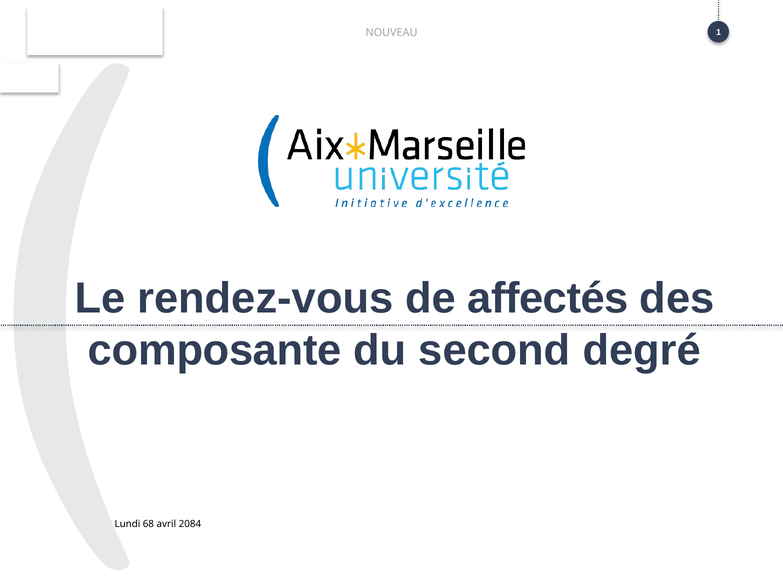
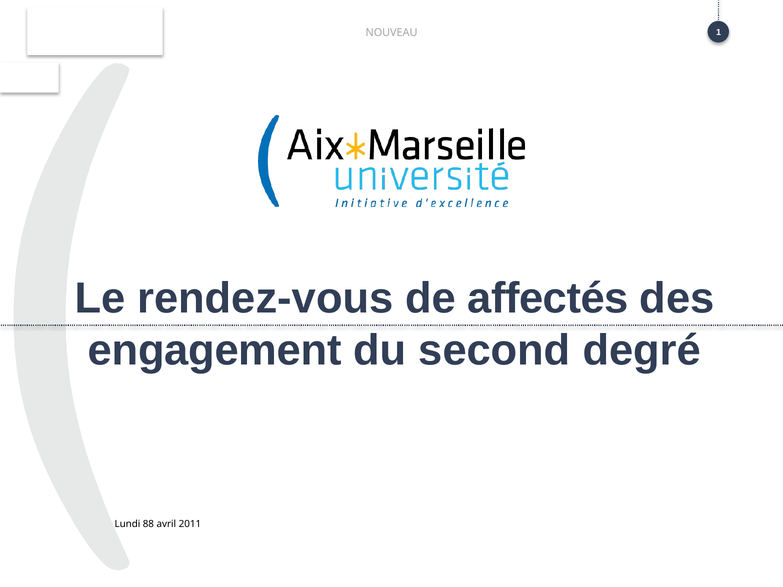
composante: composante -> engagement
68: 68 -> 88
2084: 2084 -> 2011
